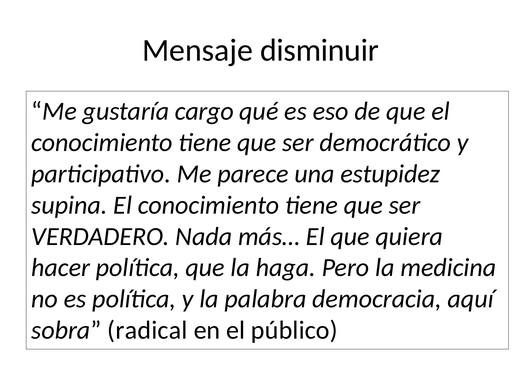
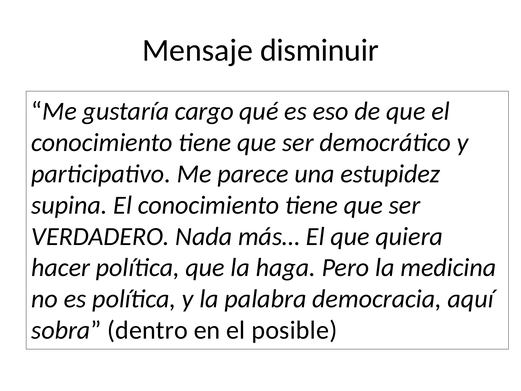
radical: radical -> dentro
público: público -> posible
